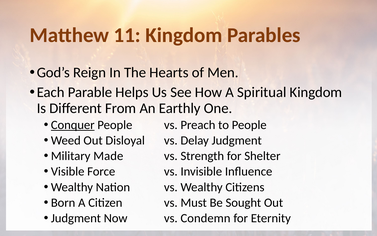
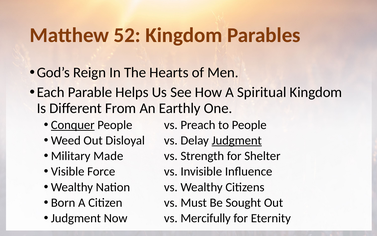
11: 11 -> 52
Judgment at (237, 140) underline: none -> present
Condemn: Condemn -> Mercifully
